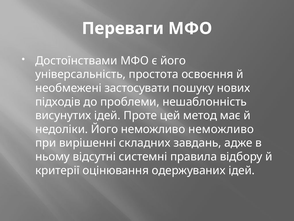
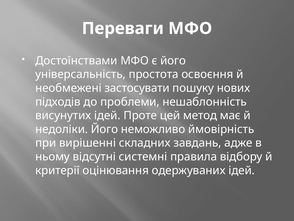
неможливо неможливо: неможливо -> ймовірність
